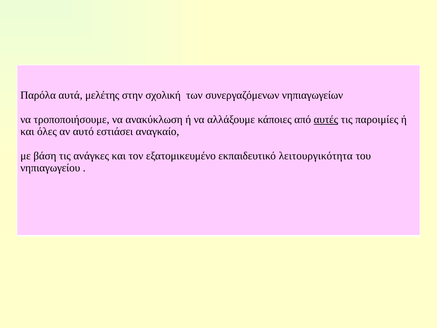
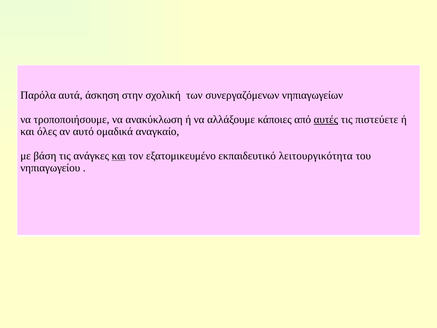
μελέτης: μελέτης -> άσκηση
παροιμίες: παροιμίες -> πιστεύετε
εστιάσει: εστιάσει -> ομαδικά
και at (119, 156) underline: none -> present
